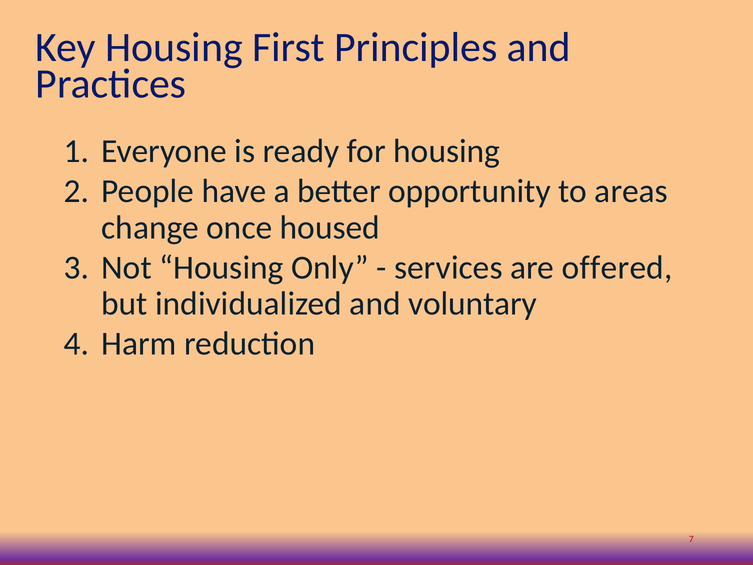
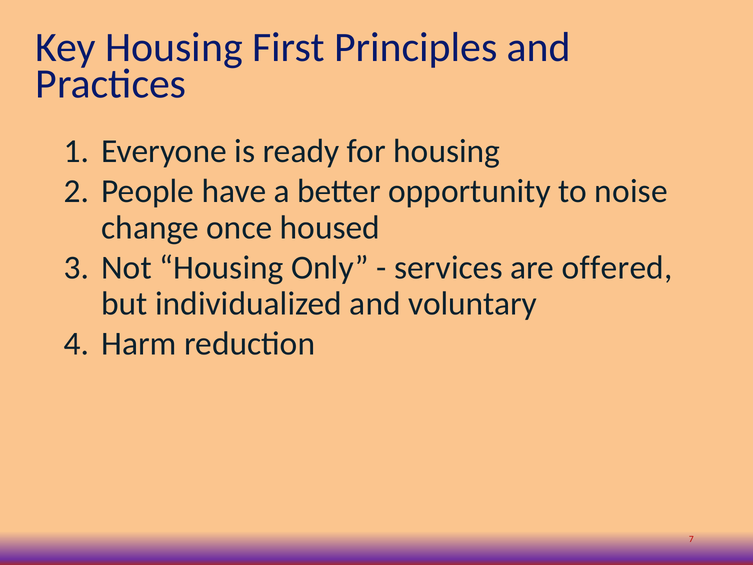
areas: areas -> noise
